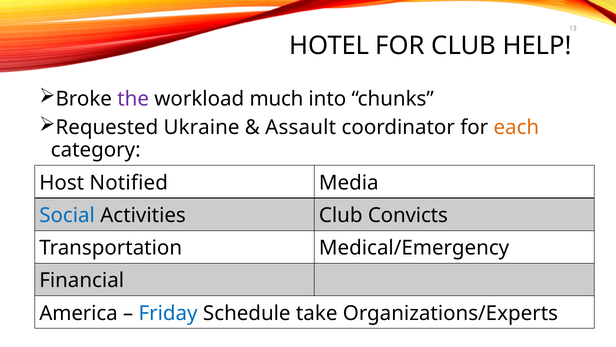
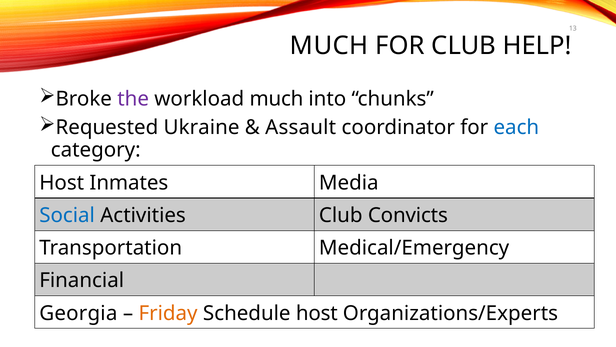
HOTEL at (329, 46): HOTEL -> MUCH
each colour: orange -> blue
Notified: Notified -> Inmates
America: America -> Georgia
Friday colour: blue -> orange
Schedule take: take -> host
